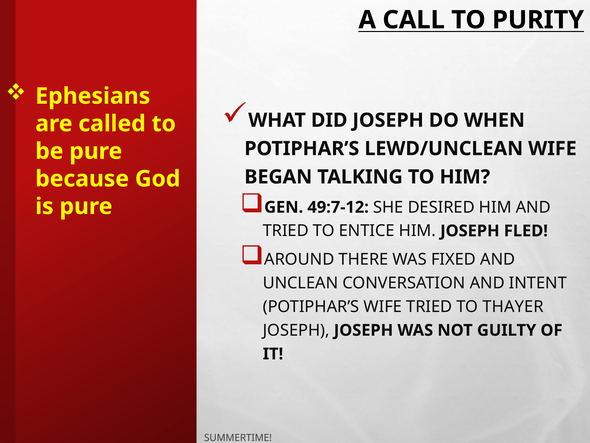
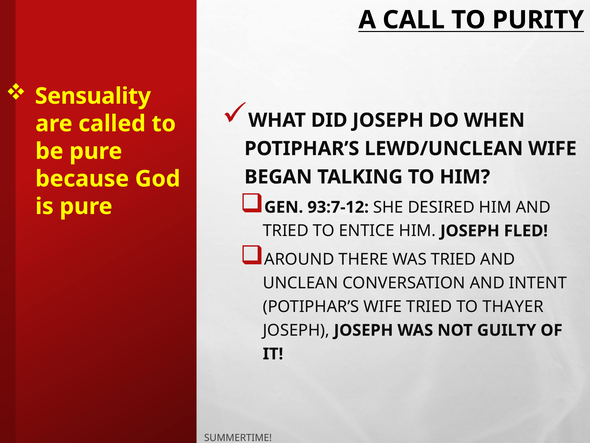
Ephesians: Ephesians -> Sensuality
49:7-12: 49:7-12 -> 93:7-12
WAS FIXED: FIXED -> TRIED
